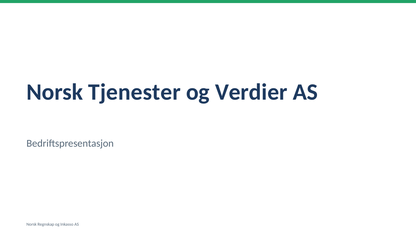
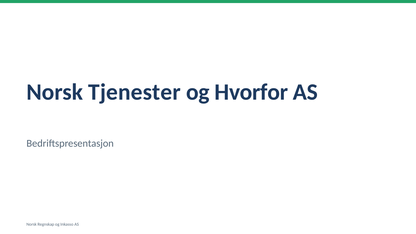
Verdier: Verdier -> Hvorfor
